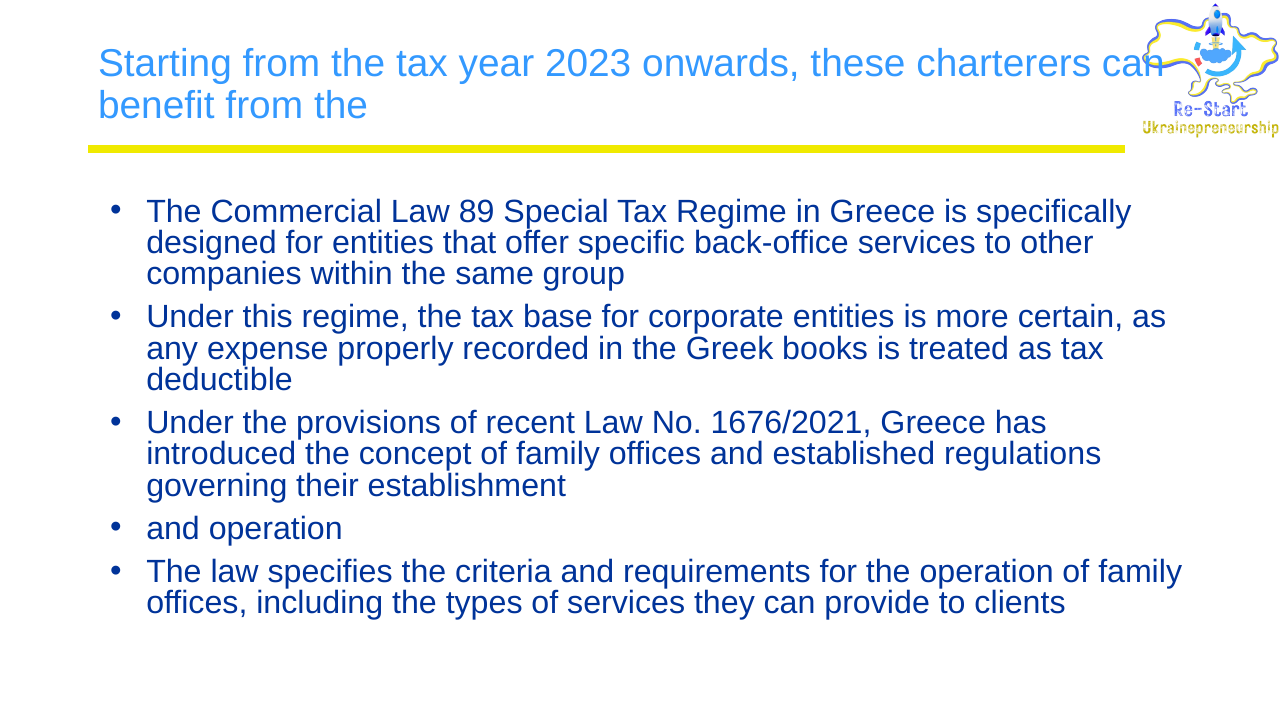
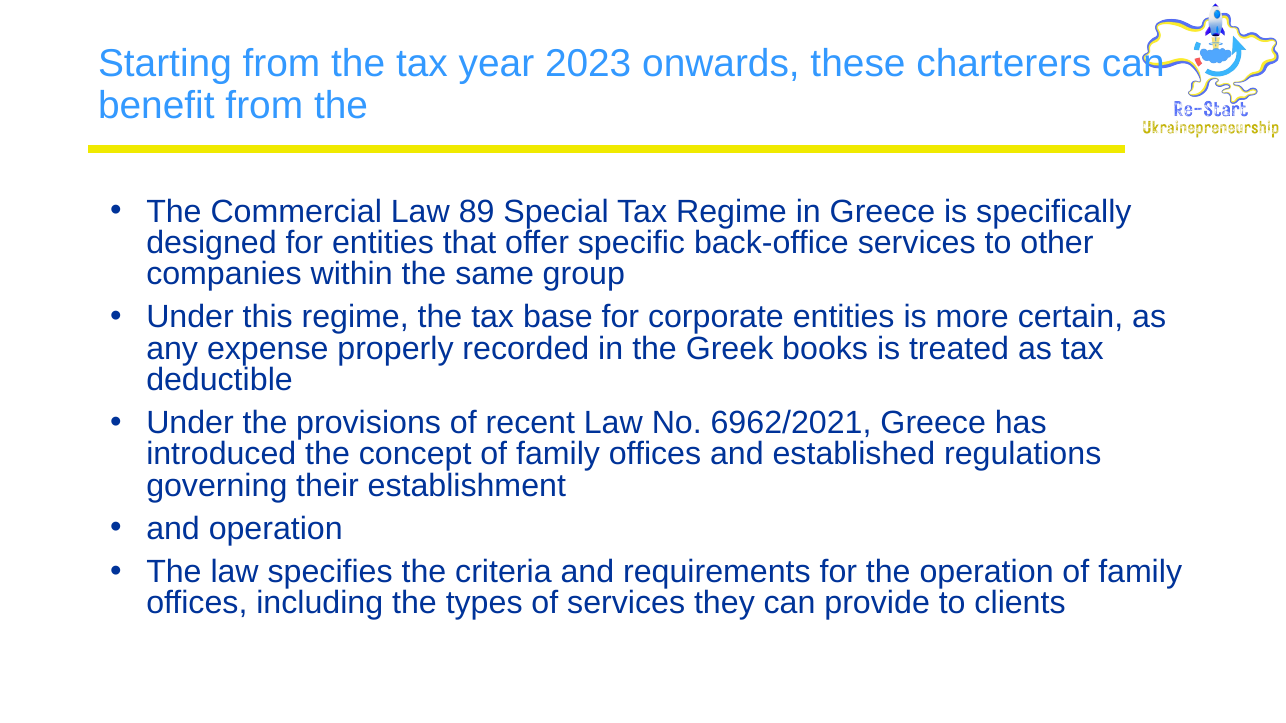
1676/2021: 1676/2021 -> 6962/2021
